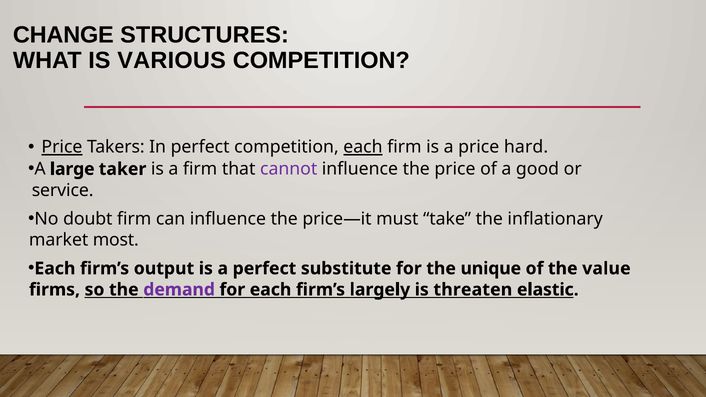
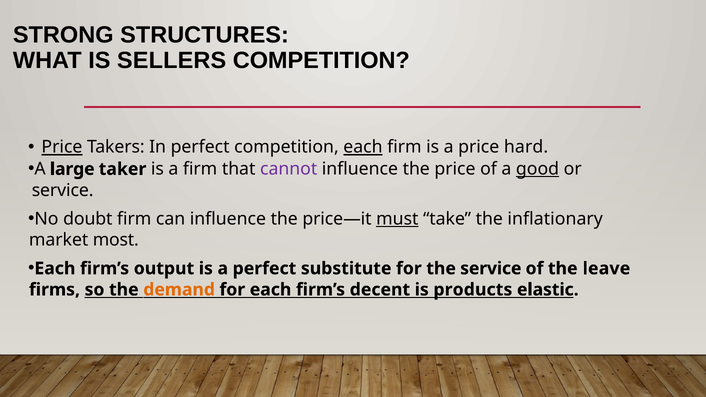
CHANGE: CHANGE -> STRONG
VARIOUS: VARIOUS -> SELLERS
good underline: none -> present
must underline: none -> present
the unique: unique -> service
value: value -> leave
demand colour: purple -> orange
largely: largely -> decent
threaten: threaten -> products
